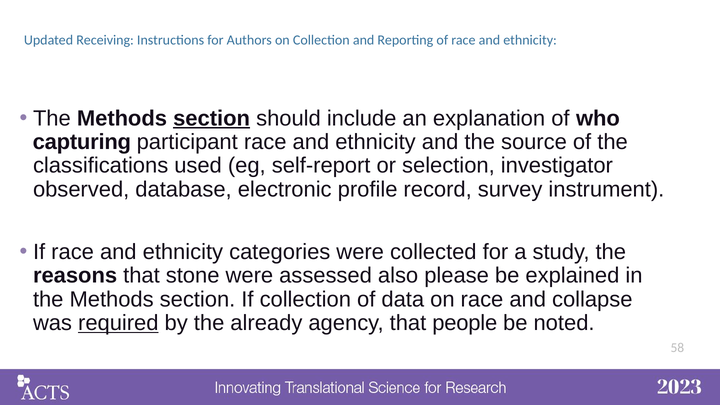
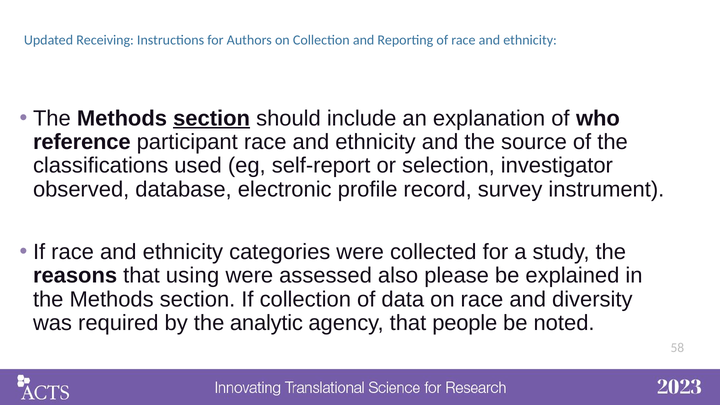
capturing: capturing -> reference
stone: stone -> using
collapse: collapse -> diversity
required underline: present -> none
already: already -> analytic
